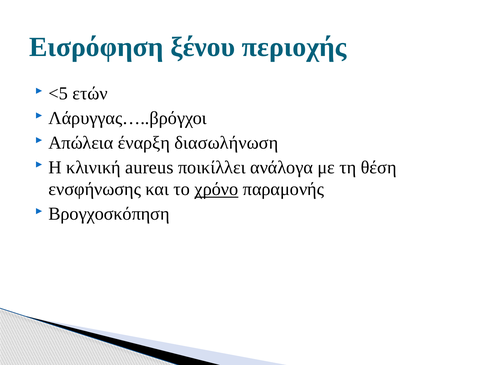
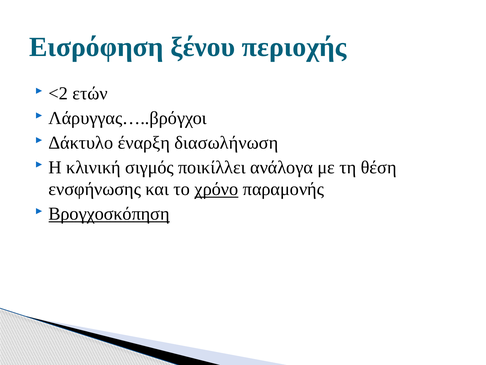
<5: <5 -> <2
Απώλεια: Απώλεια -> Δάκτυλο
aureus: aureus -> σιγμός
Βρογχοσκόπηση underline: none -> present
